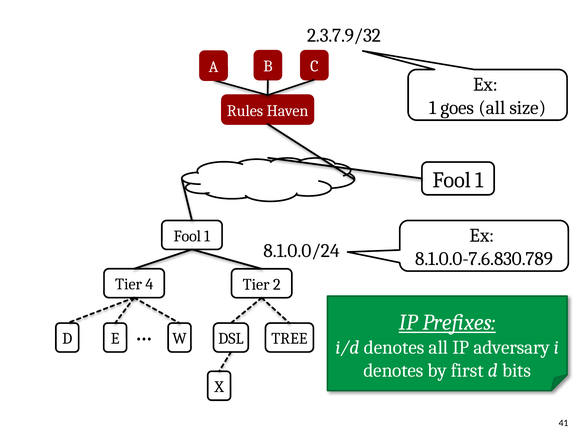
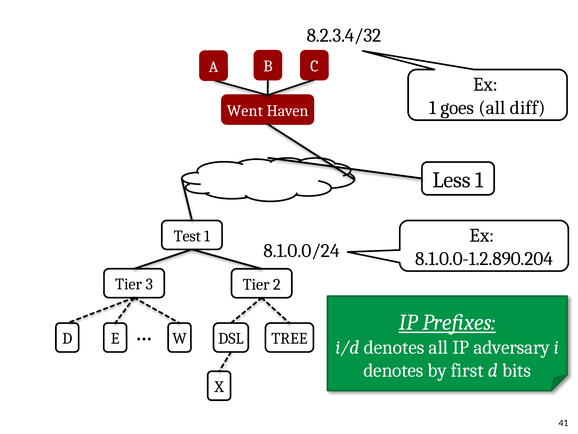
2.3.7.9/32: 2.3.7.9/32 -> 8.2.3.4/32
size: size -> diff
Rules: Rules -> Went
Fool at (452, 180): Fool -> Less
Fool at (187, 236): Fool -> Test
8.1.0.0-7.6.830.789: 8.1.0.0-7.6.830.789 -> 8.1.0.0-1.2.890.204
4: 4 -> 3
